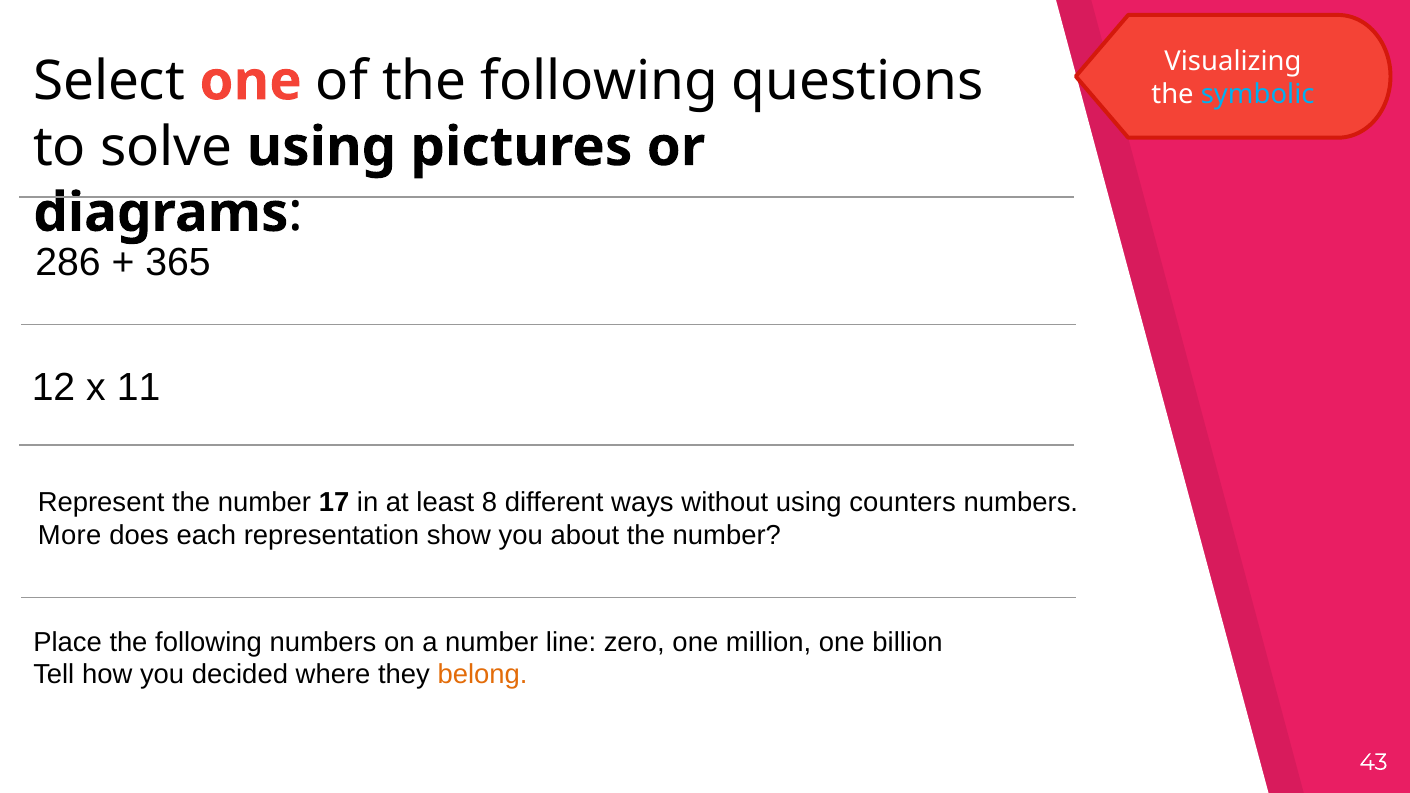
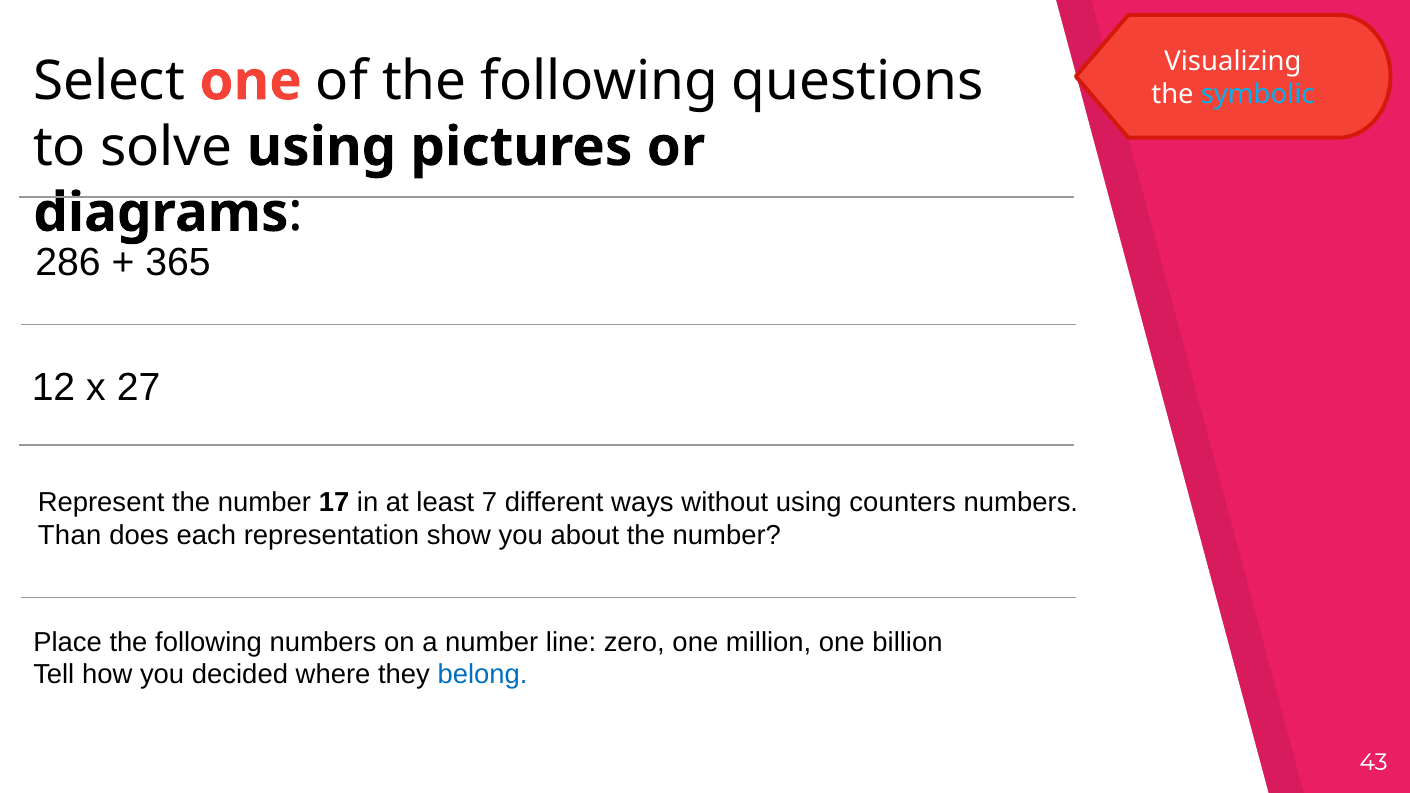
11: 11 -> 27
8: 8 -> 7
More: More -> Than
belong colour: orange -> blue
